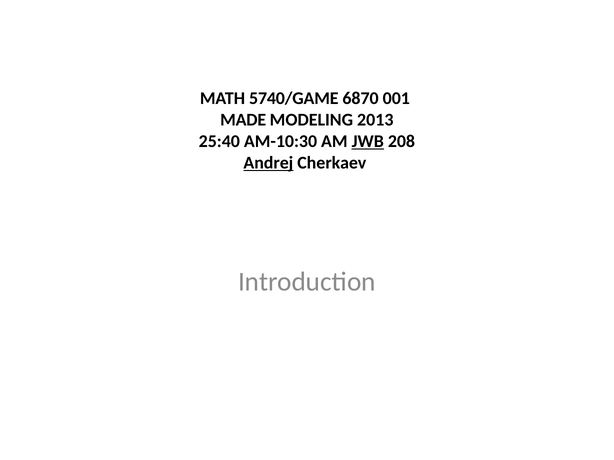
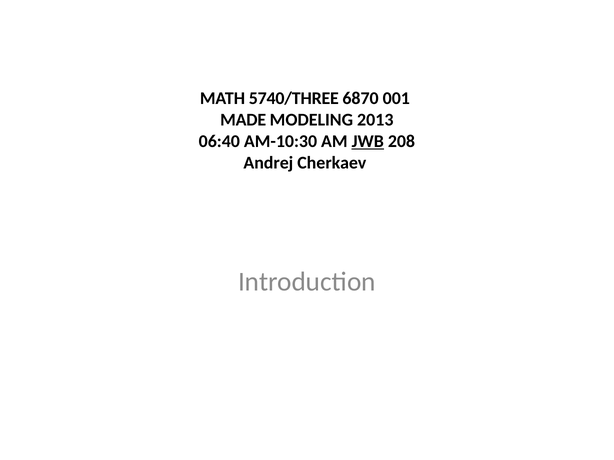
5740/GAME: 5740/GAME -> 5740/THREE
25:40: 25:40 -> 06:40
Andrej underline: present -> none
